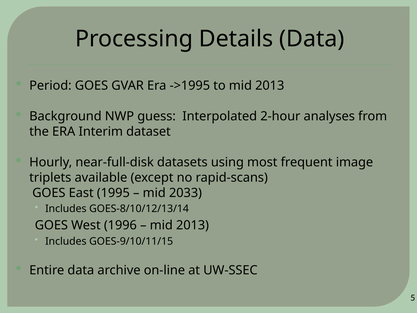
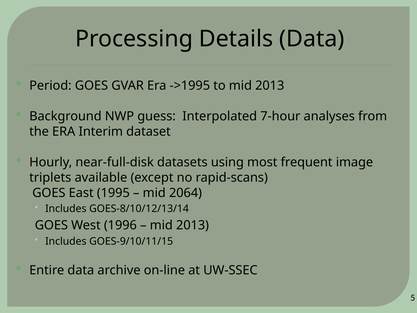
2-hour: 2-hour -> 7-hour
2033: 2033 -> 2064
